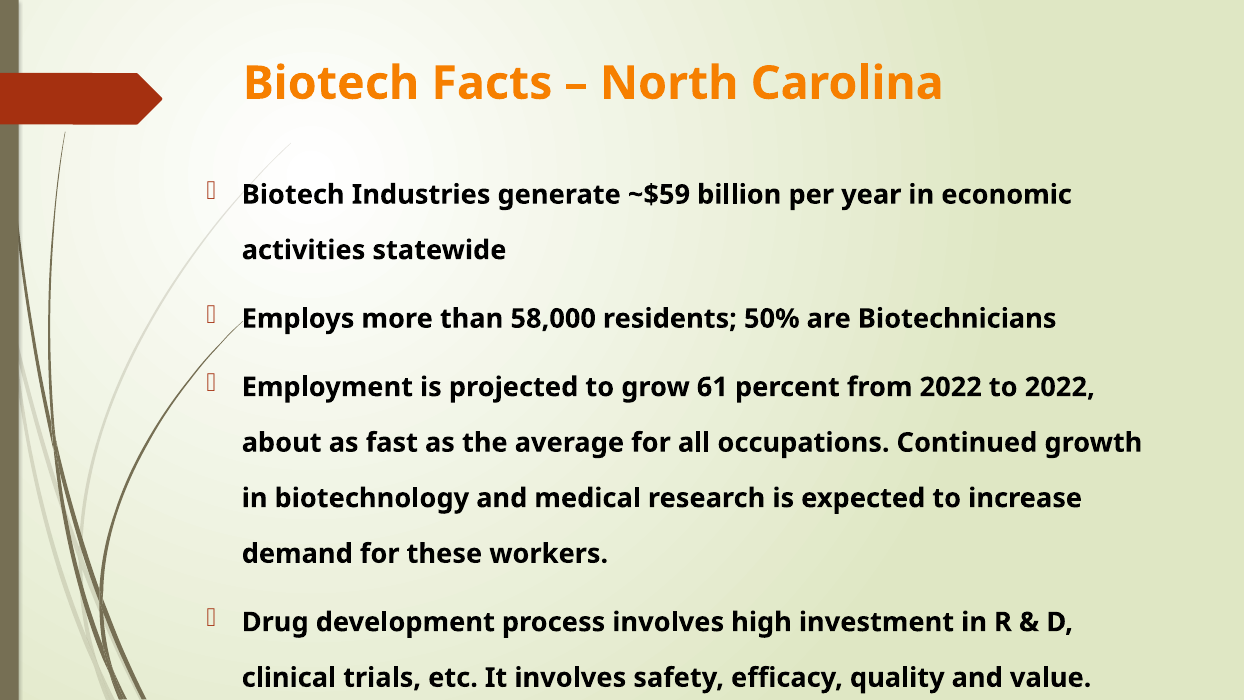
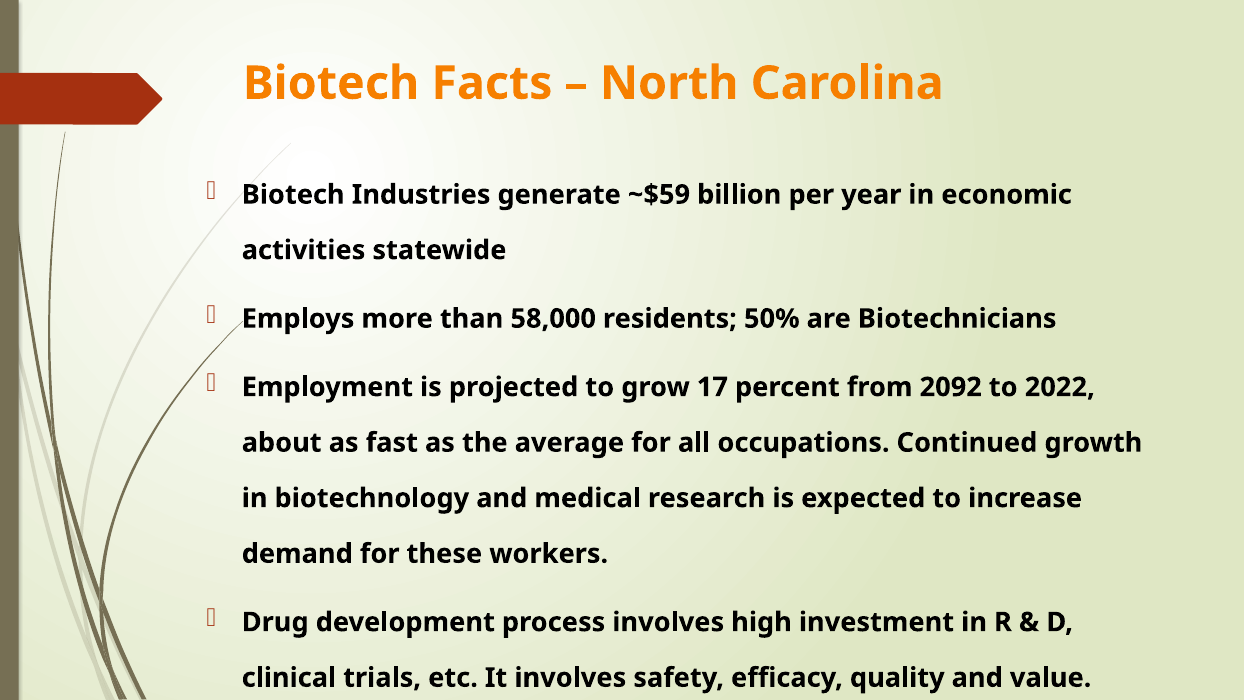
61: 61 -> 17
from 2022: 2022 -> 2092
